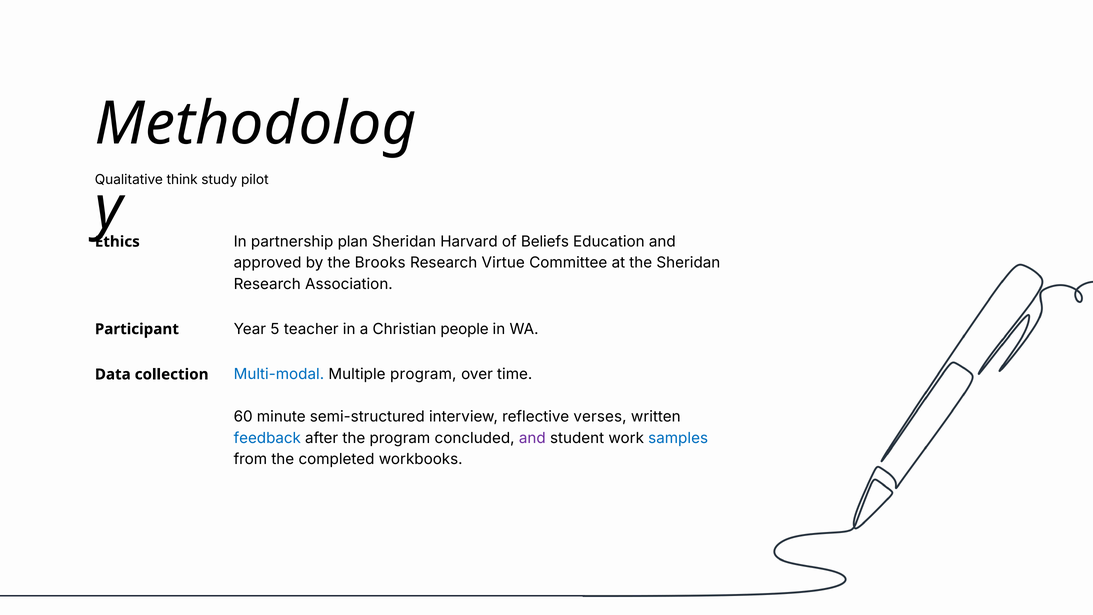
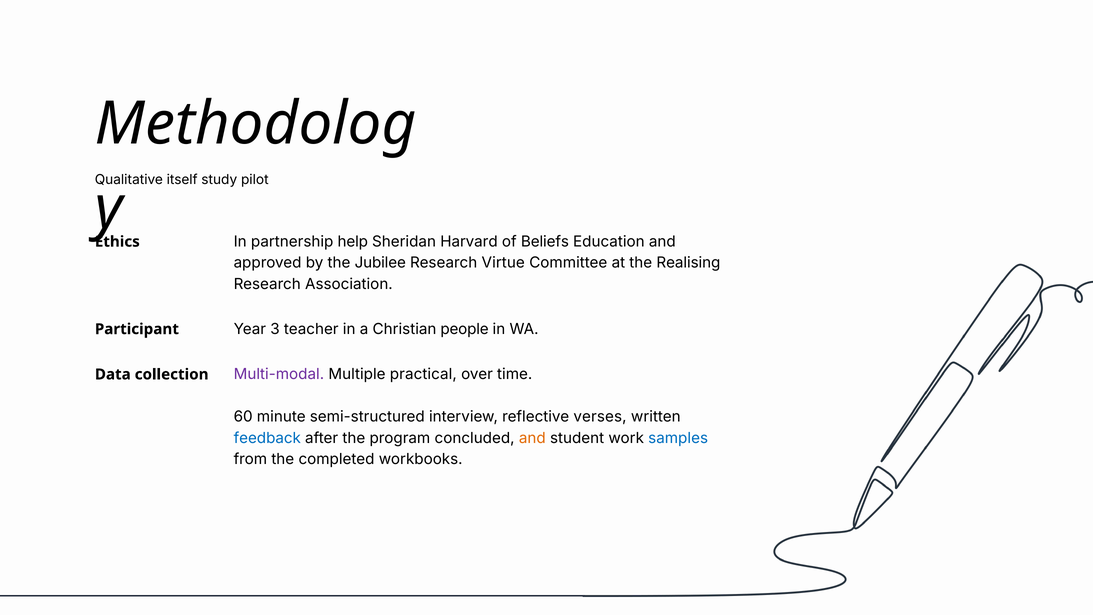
think: think -> itself
plan: plan -> help
Brooks: Brooks -> Jubilee
the Sheridan: Sheridan -> Realising
5: 5 -> 3
Multi-modal colour: blue -> purple
Multiple program: program -> practical
and at (532, 438) colour: purple -> orange
